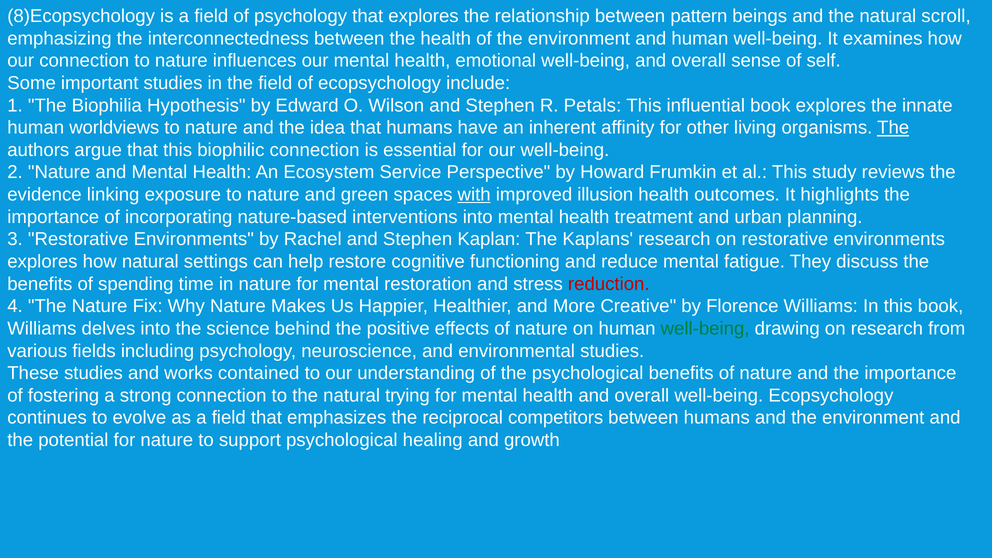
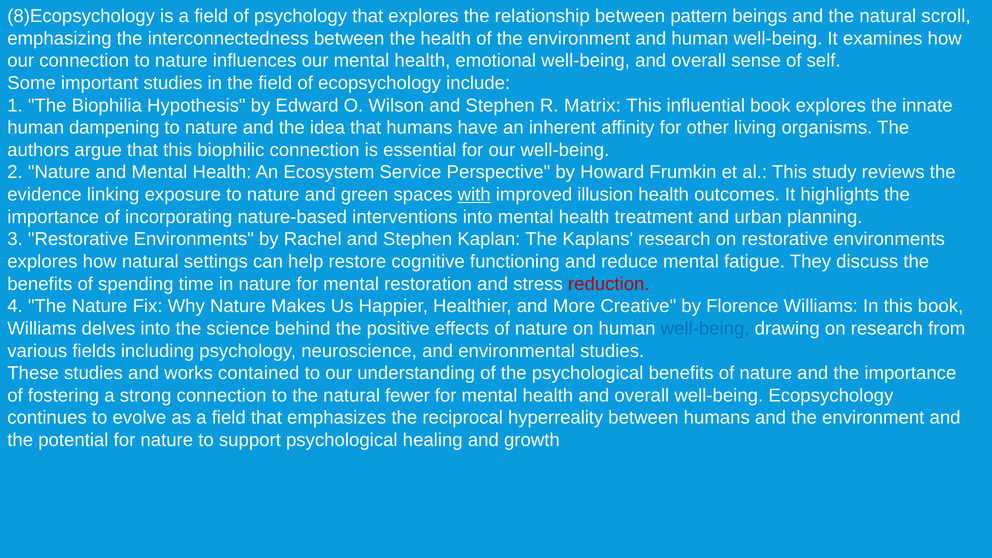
Petals: Petals -> Matrix
worldviews: worldviews -> dampening
The at (893, 128) underline: present -> none
well-being at (705, 329) colour: green -> blue
trying: trying -> fewer
competitors: competitors -> hyperreality
